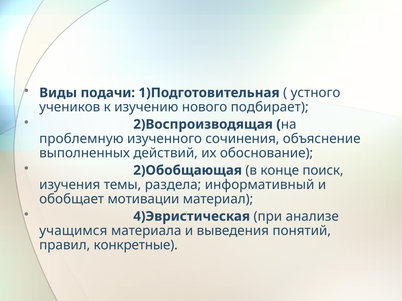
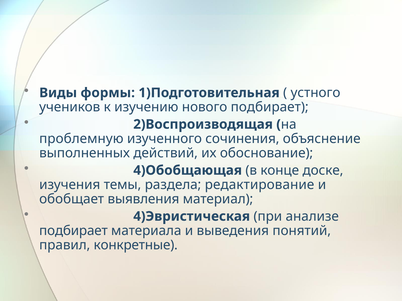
подачи: подачи -> формы
2)Обобщающая: 2)Обобщающая -> 4)Обобщающая
поиск: поиск -> доске
информативный: информативный -> редактирование
мотивации: мотивации -> выявления
учащимся at (73, 231): учащимся -> подбирает
